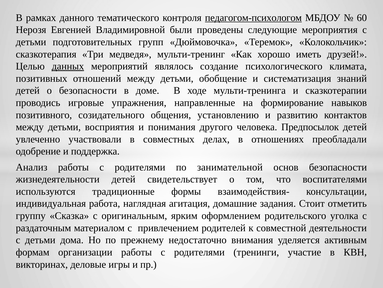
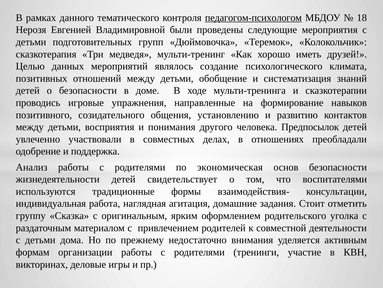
60: 60 -> 18
данных underline: present -> none
занимательной: занимательной -> экономическая
